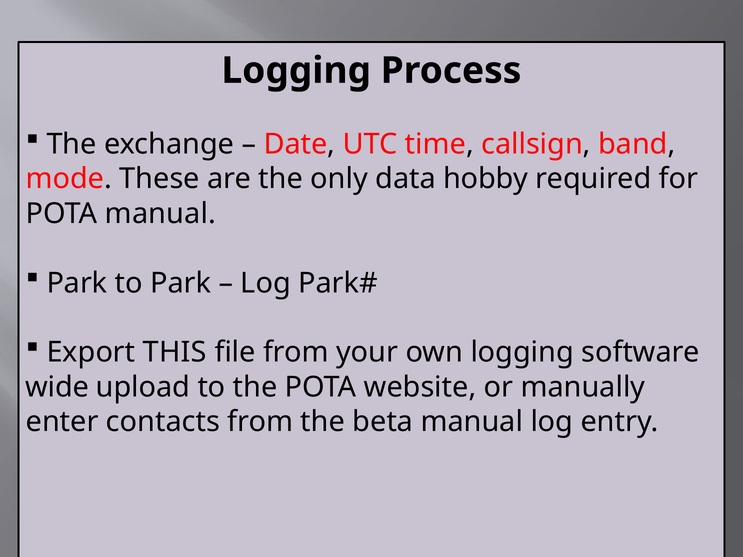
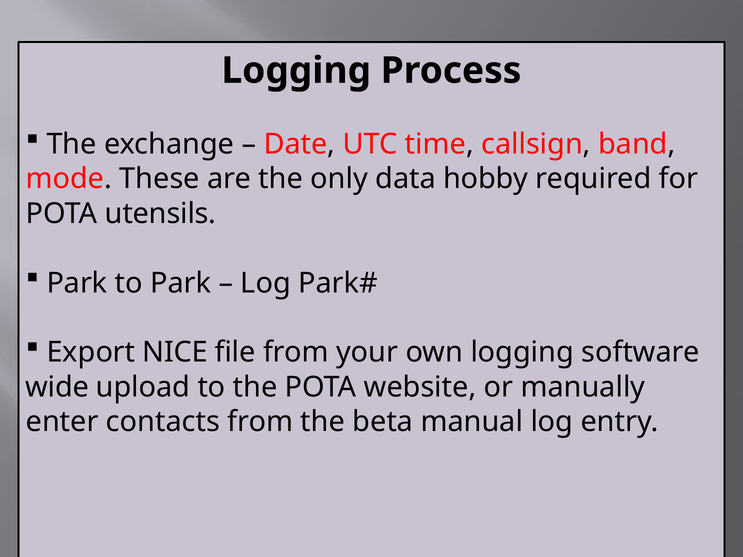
POTA manual: manual -> utensils
THIS: THIS -> NICE
